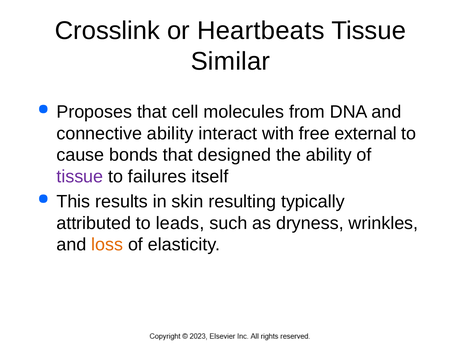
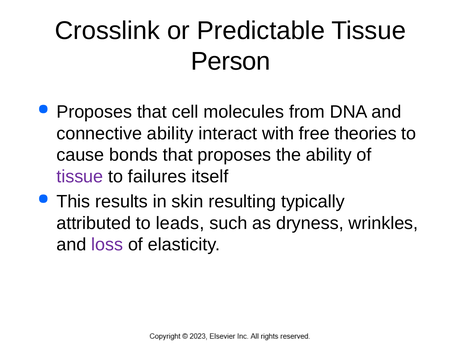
Heartbeats: Heartbeats -> Predictable
Similar: Similar -> Person
external: external -> theories
that designed: designed -> proposes
loss colour: orange -> purple
